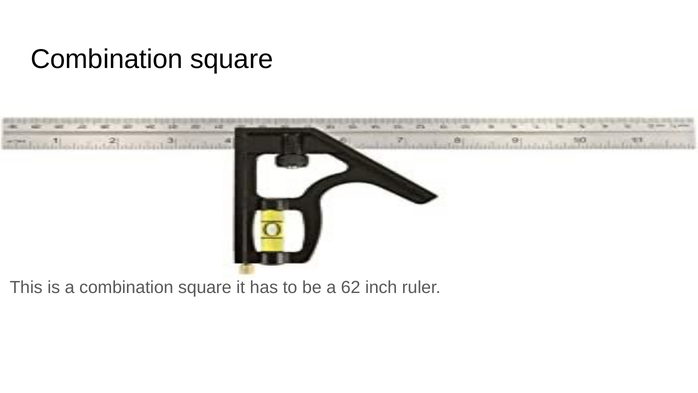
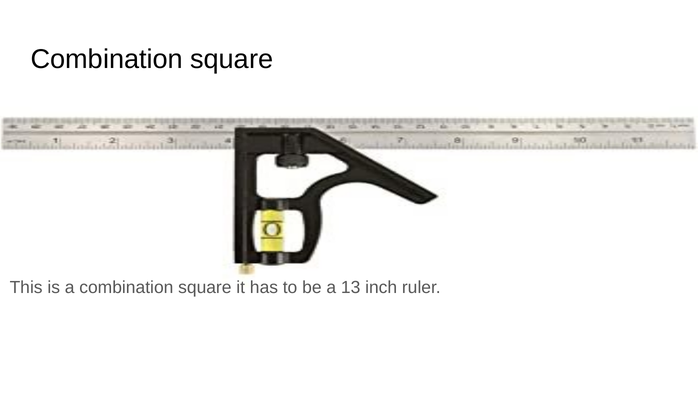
62: 62 -> 13
